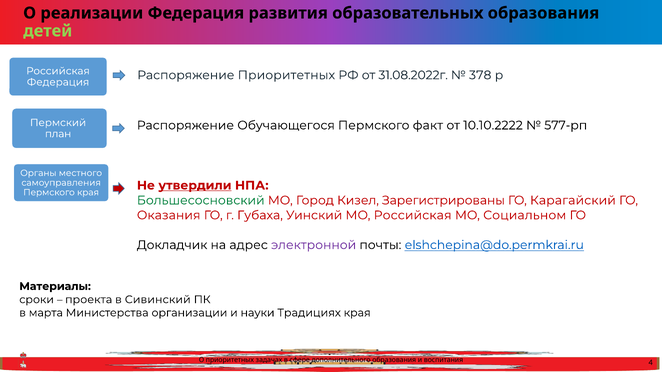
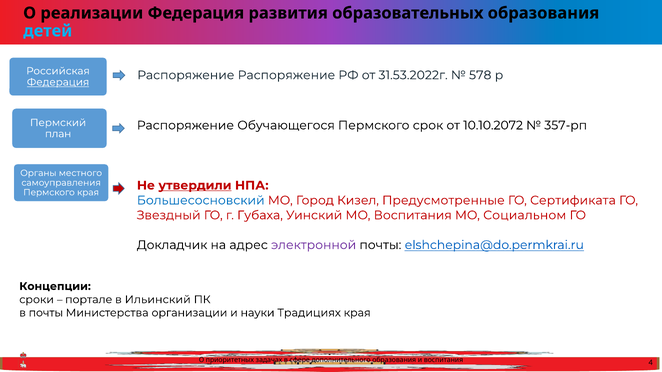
детей colour: light green -> light blue
Распоряжение Приоритетных: Приоритетных -> Распоряжение
31.08.2022г: 31.08.2022г -> 31.53.2022г
378: 378 -> 578
Федерация at (58, 82) underline: none -> present
факт: факт -> срок
10.10.2222: 10.10.2222 -> 10.10.2072
577-рп: 577-рп -> 357-рп
Большесосновский colour: green -> blue
Зарегистрированы: Зарегистрированы -> Предусмотренные
Карагайский: Карагайский -> Сертификата
Оказания: Оказания -> Звездный
МО Российская: Российская -> Воспитания
Материалы: Материалы -> Концепции
проекта: проекта -> портале
Сивинский: Сивинский -> Ильинский
в марта: марта -> почты
